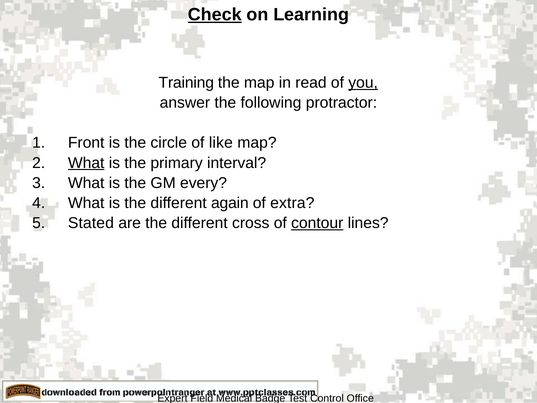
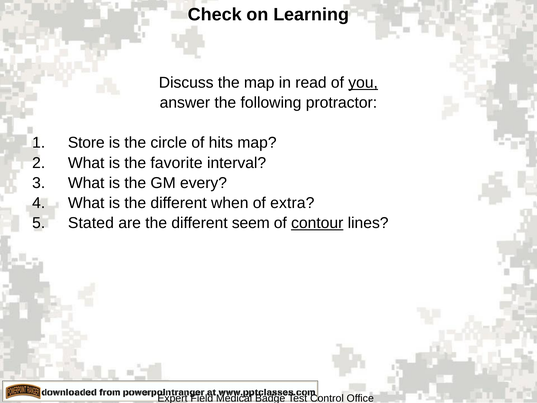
Check underline: present -> none
Training: Training -> Discuss
Front: Front -> Store
like: like -> hits
What at (86, 163) underline: present -> none
primary: primary -> favorite
again: again -> when
cross: cross -> seem
